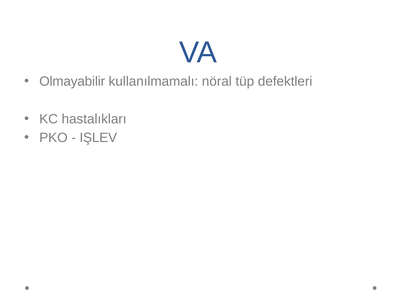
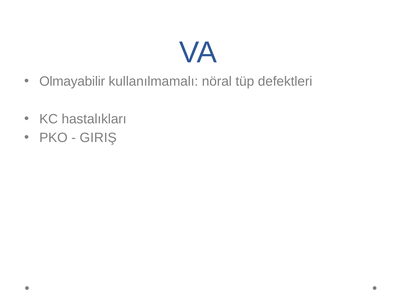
IŞLEV: IŞLEV -> GIRIŞ
